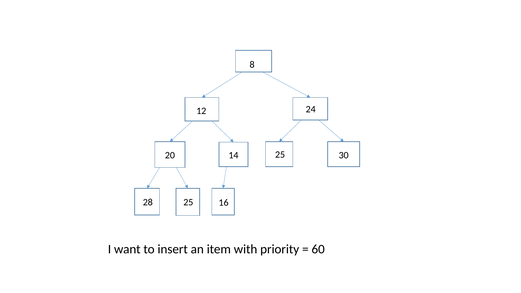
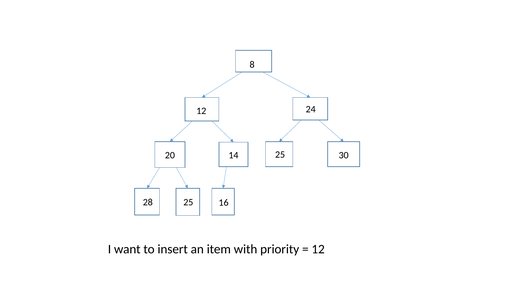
60 at (318, 249): 60 -> 12
